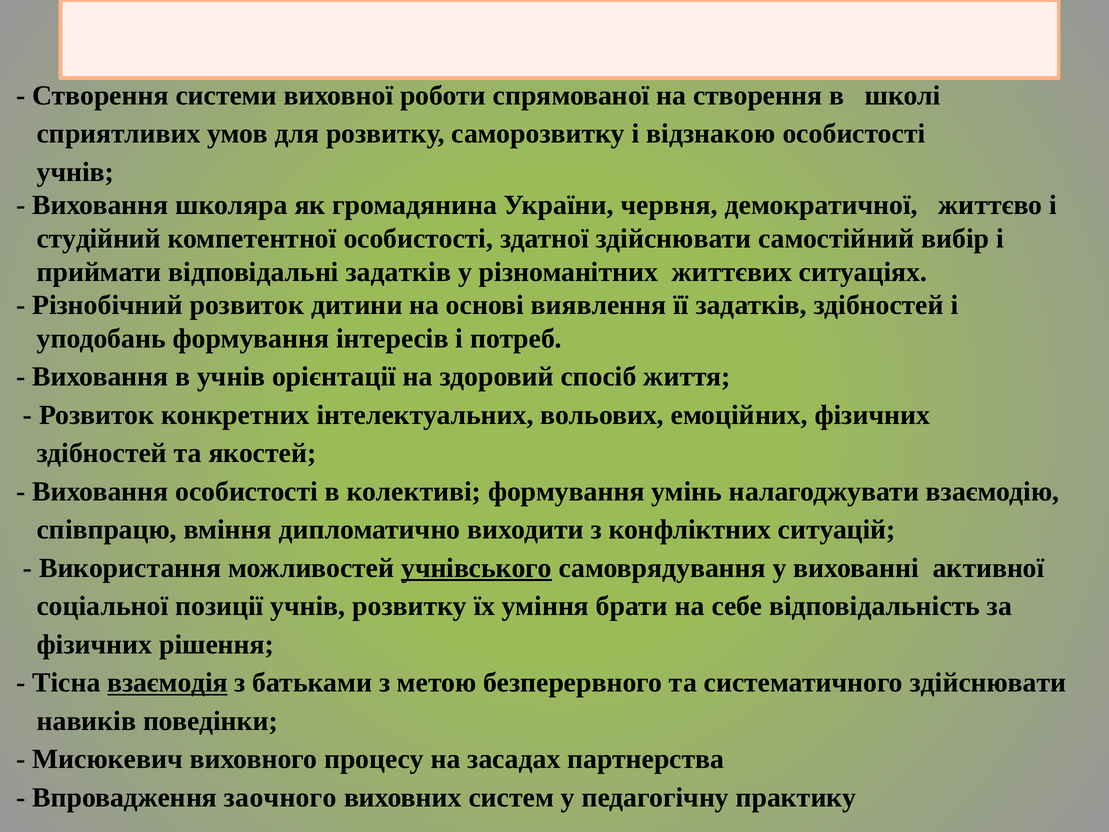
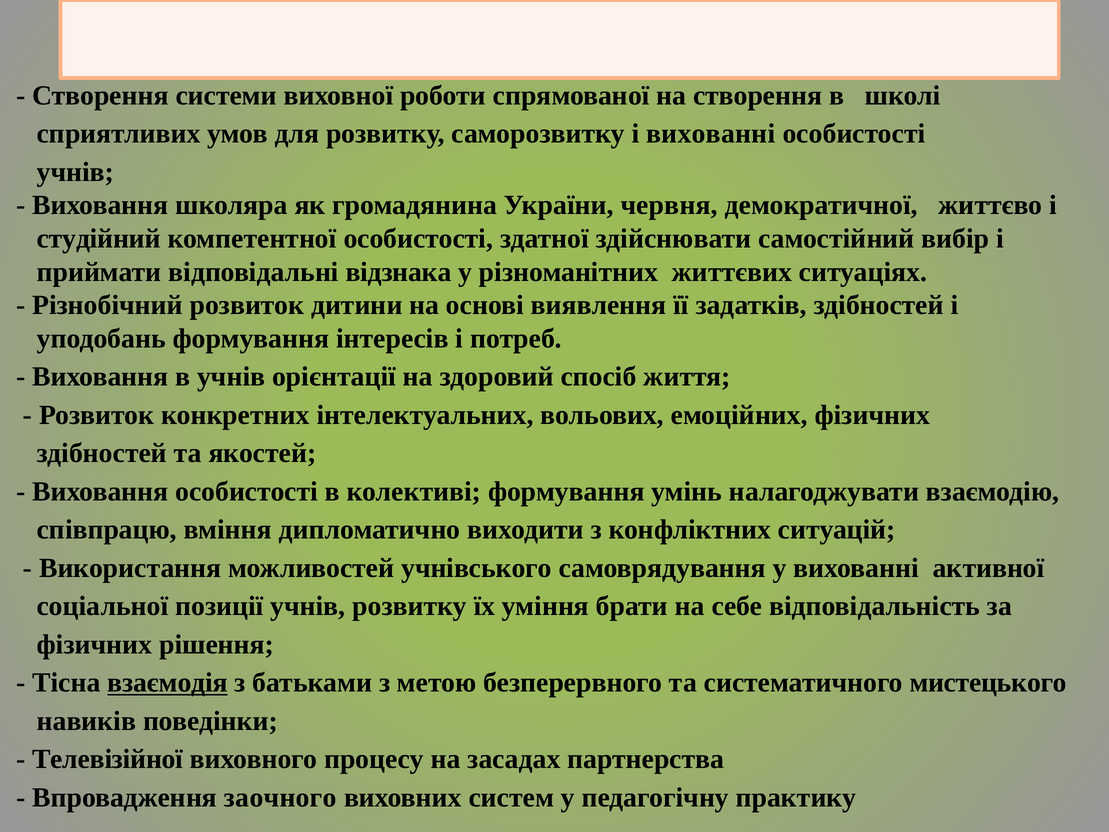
і відзнакою: відзнакою -> вихованні
відповідальні задатків: задатків -> відзнака
учнівського underline: present -> none
систематичного здійснювати: здійснювати -> мистецького
Мисюкевич: Мисюкевич -> Телевізійної
